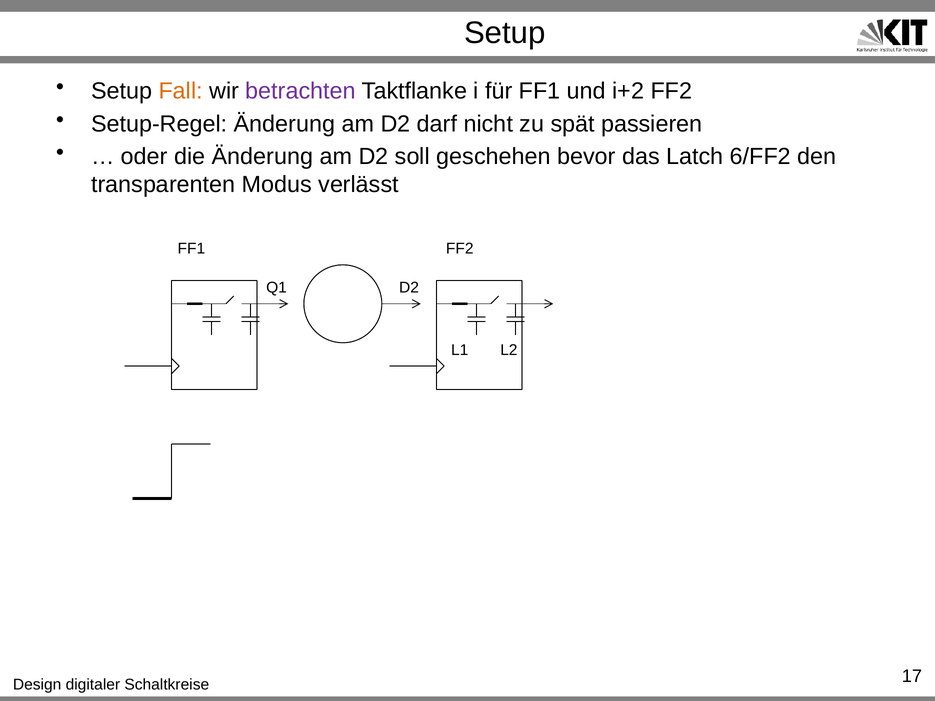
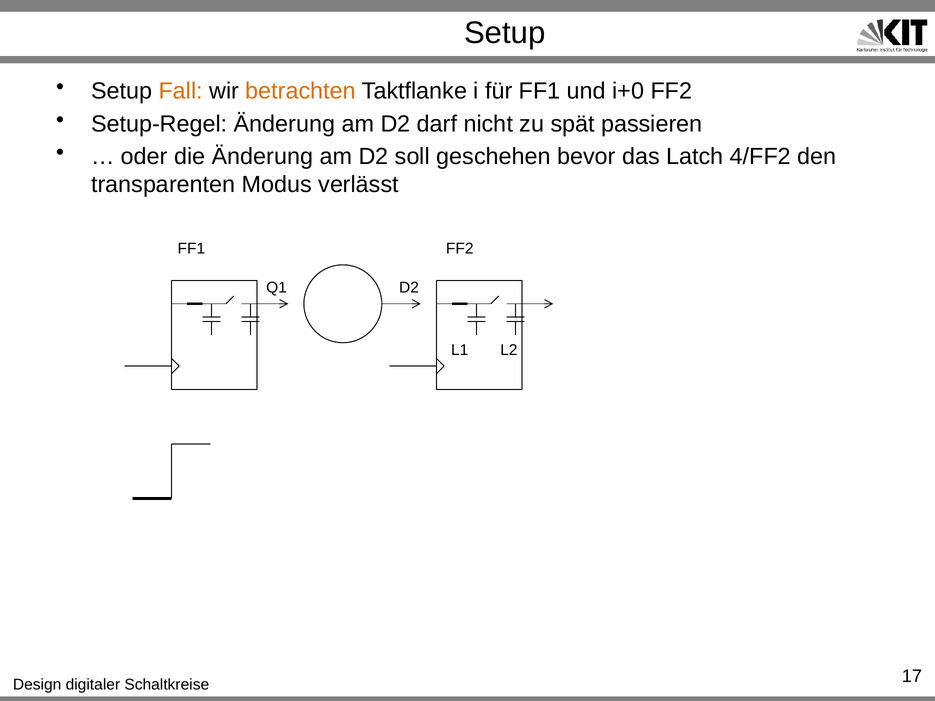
betrachten colour: purple -> orange
i+2: i+2 -> i+0
6/FF2: 6/FF2 -> 4/FF2
